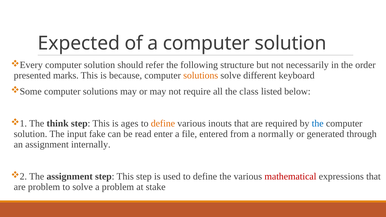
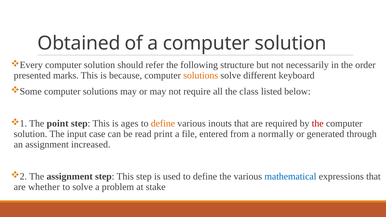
Expected: Expected -> Obtained
think: think -> point
the at (318, 124) colour: blue -> red
fake: fake -> case
enter: enter -> print
internally: internally -> increased
mathematical colour: red -> blue
are problem: problem -> whether
